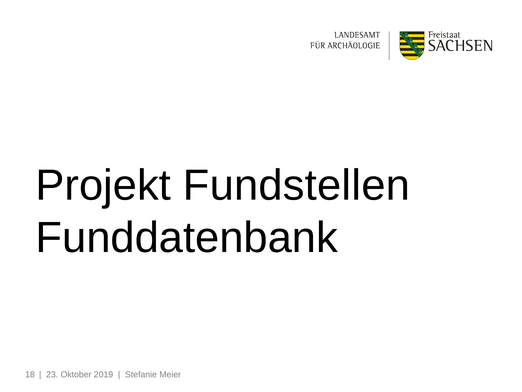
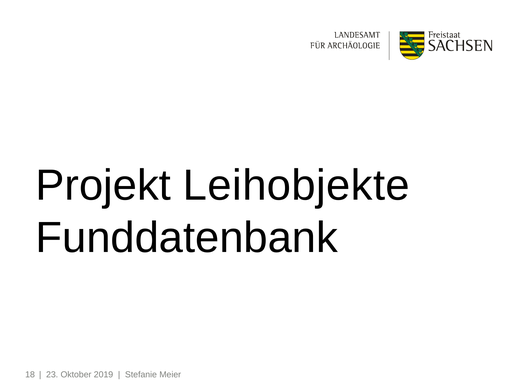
Fundstellen: Fundstellen -> Leihobjekte
